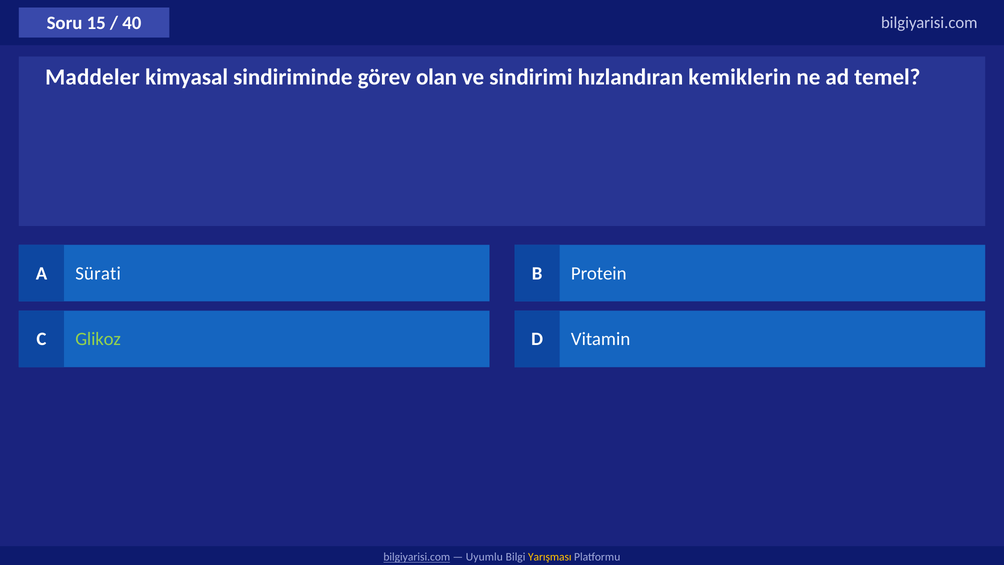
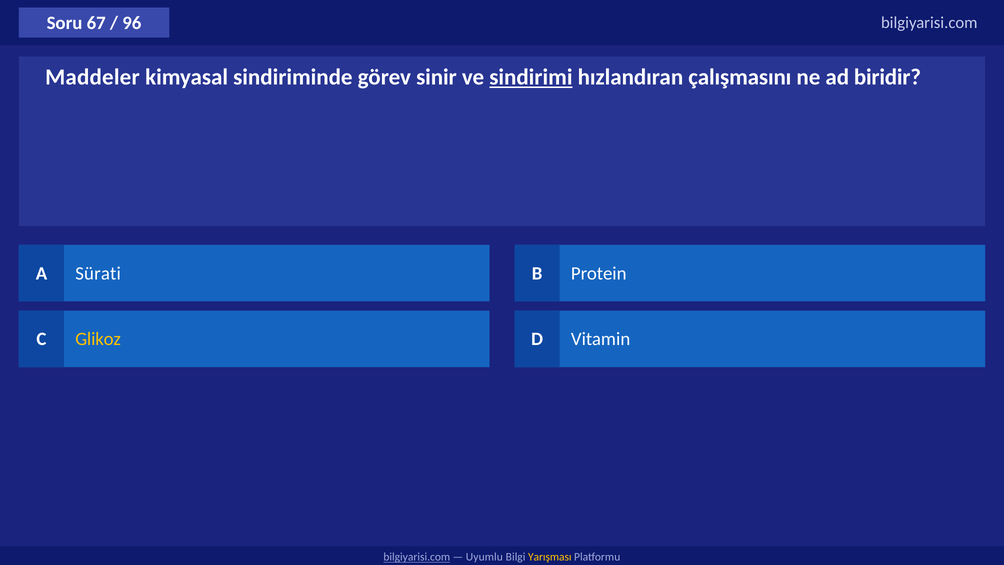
15: 15 -> 67
40: 40 -> 96
olan: olan -> sinir
sindirimi underline: none -> present
kemiklerin: kemiklerin -> çalışmasını
temel: temel -> biridir
Glikoz colour: light green -> yellow
